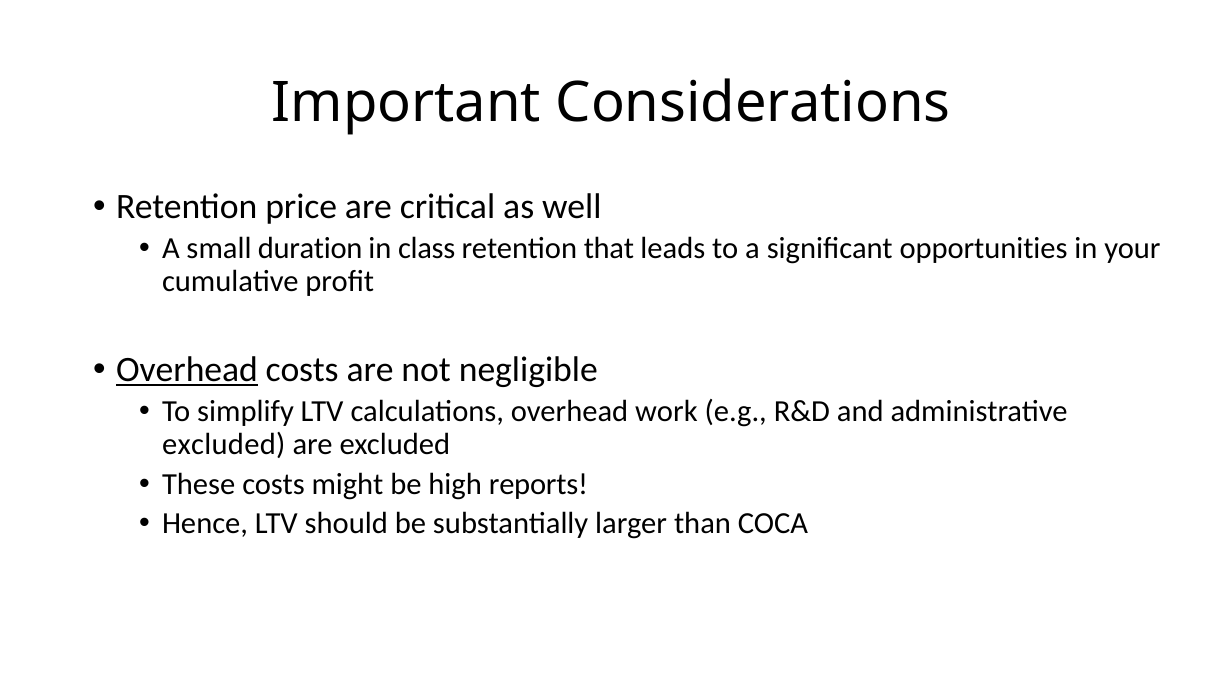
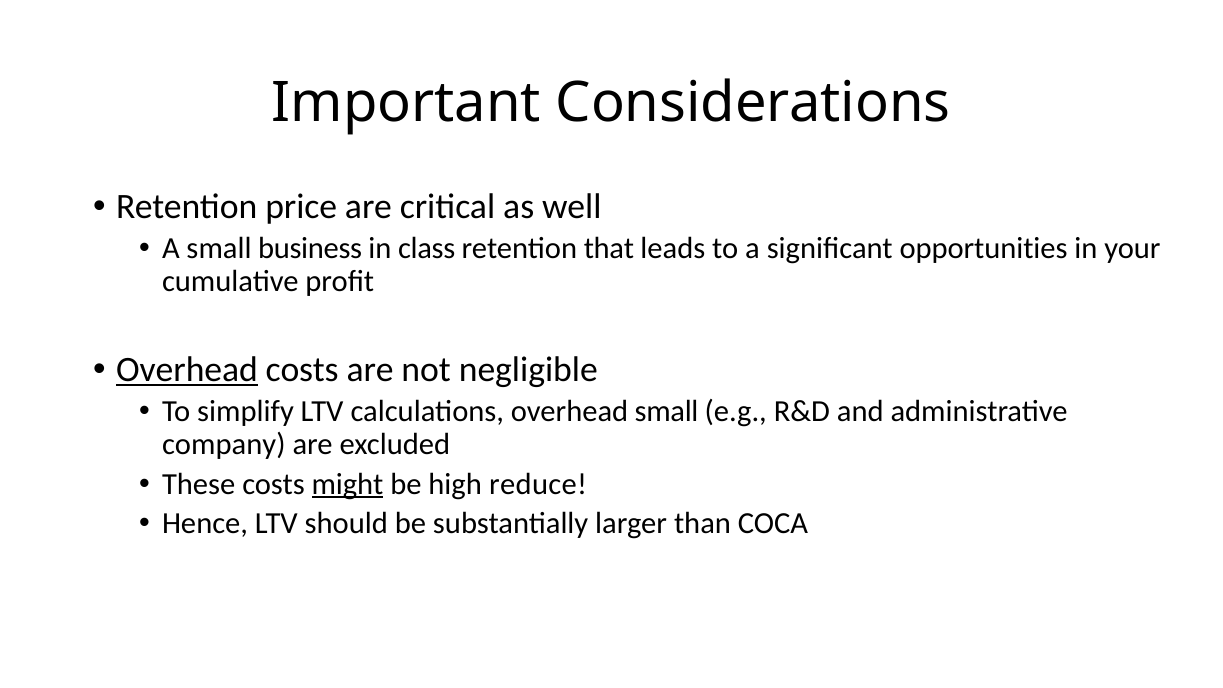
duration: duration -> business
overhead work: work -> small
excluded at (224, 445): excluded -> company
might underline: none -> present
reports: reports -> reduce
